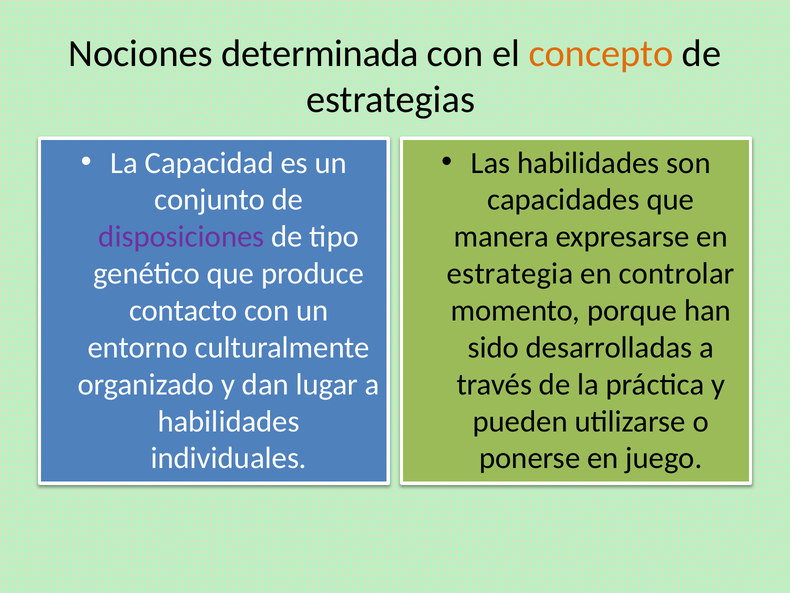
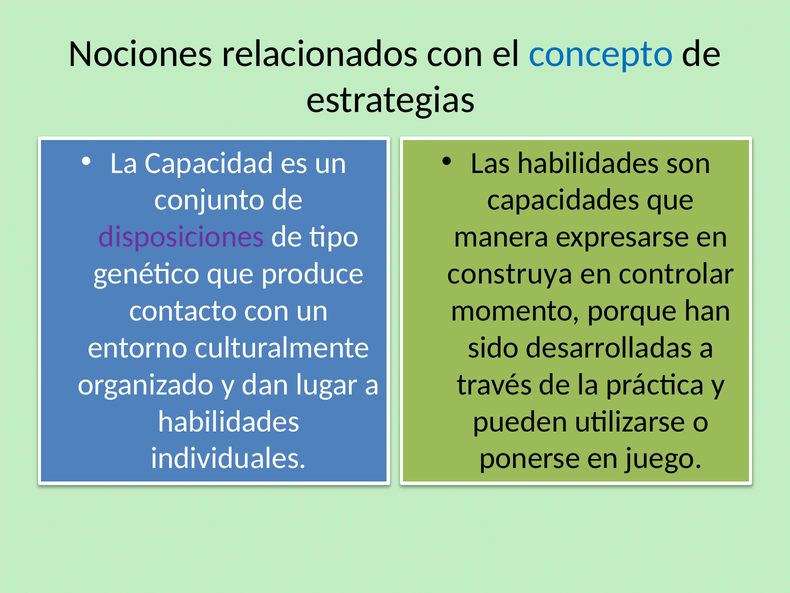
determinada: determinada -> relacionados
concepto colour: orange -> blue
estrategia: estrategia -> construya
